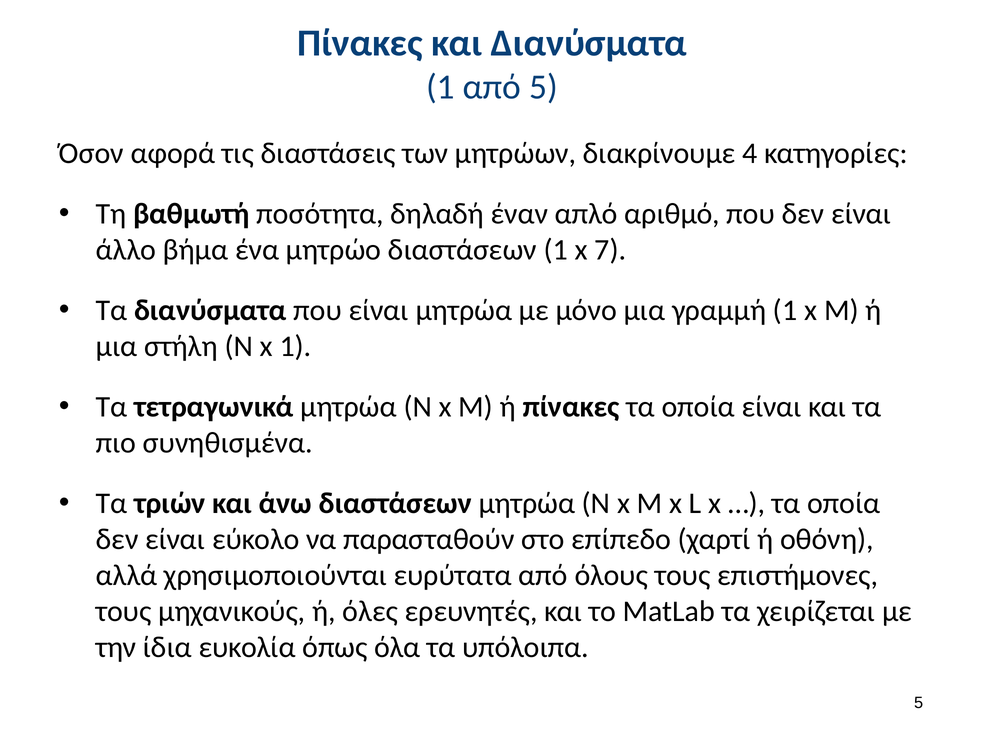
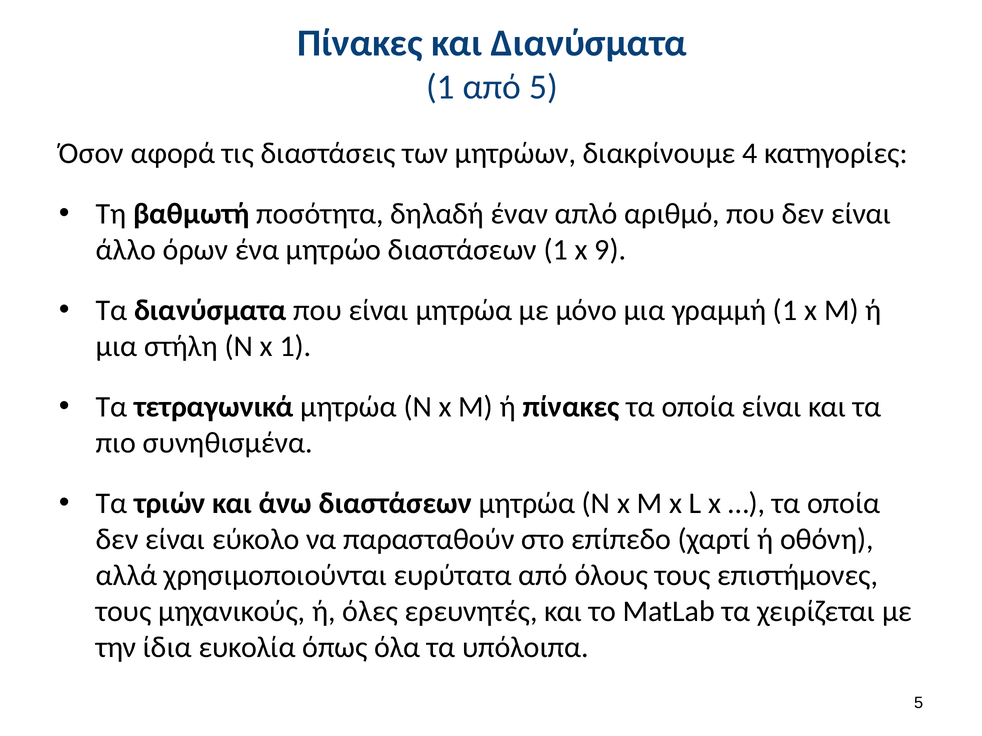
βήμα: βήμα -> όρων
7: 7 -> 9
